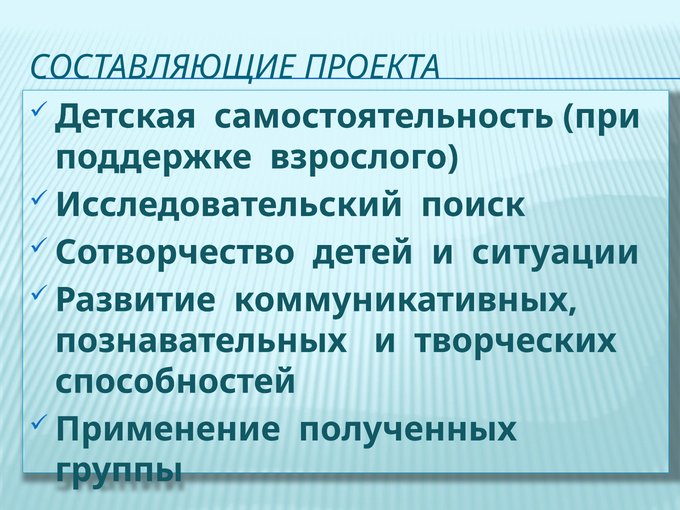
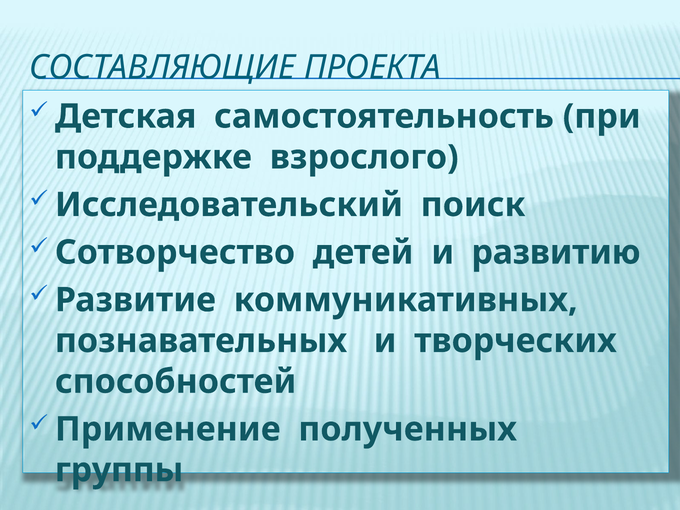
ситуации: ситуации -> развитию
